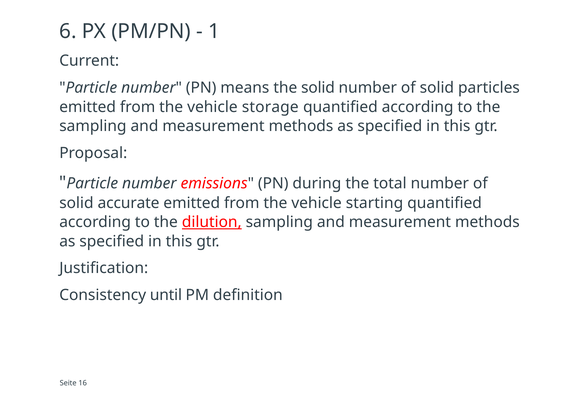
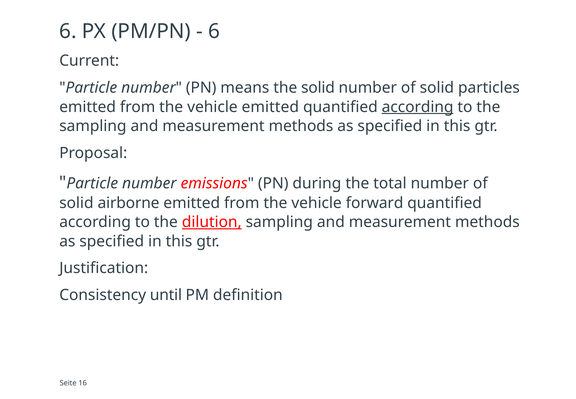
1 at (214, 31): 1 -> 6
vehicle storage: storage -> emitted
according at (418, 107) underline: none -> present
accurate: accurate -> airborne
starting: starting -> forward
